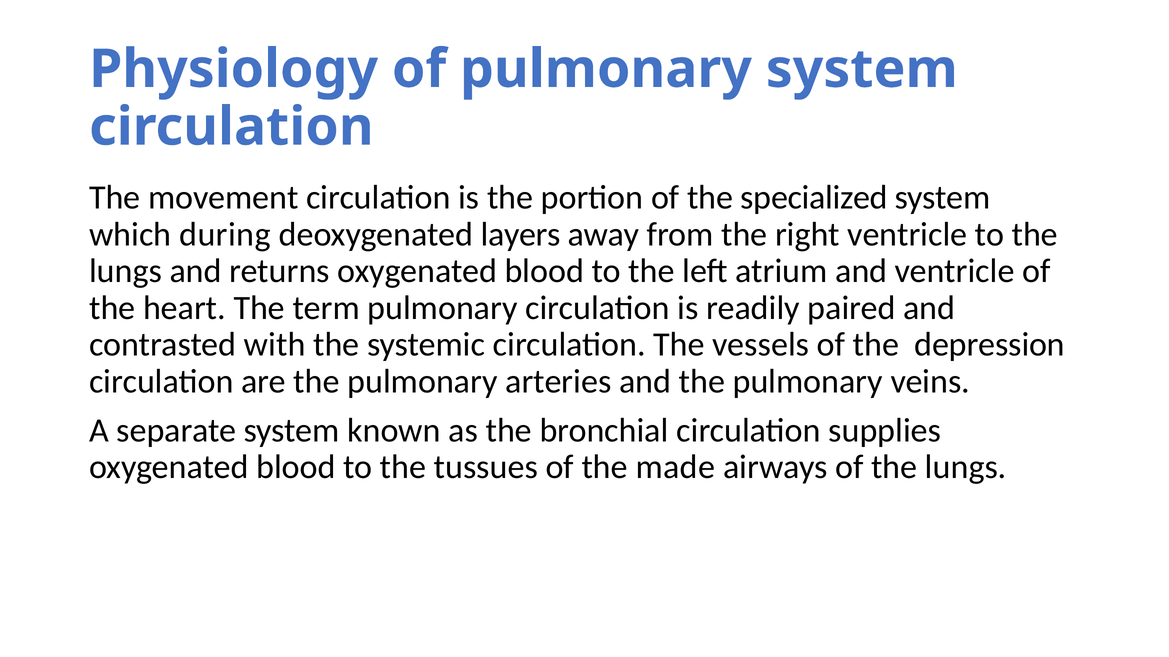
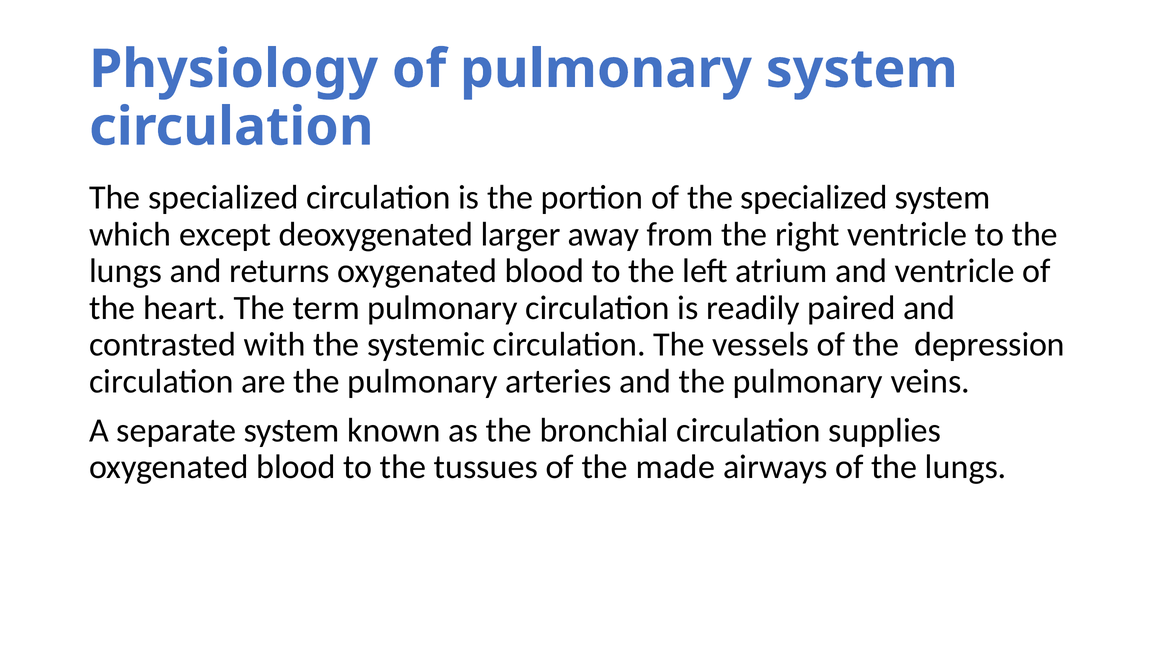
movement at (223, 198): movement -> specialized
during: during -> except
layers: layers -> larger
